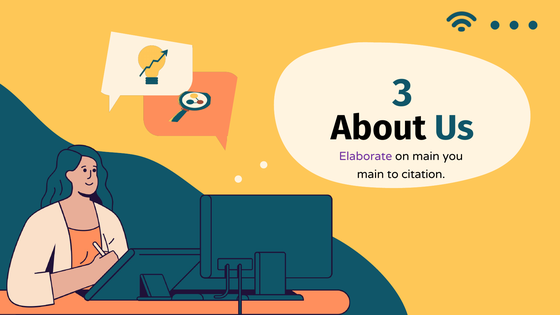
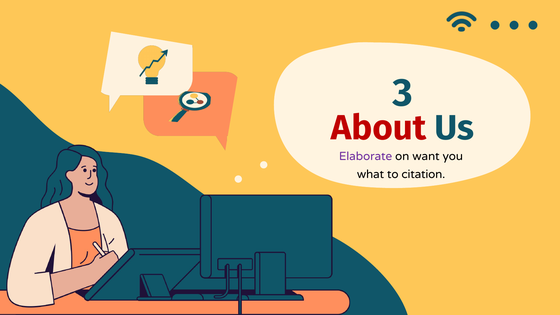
About colour: black -> red
on main: main -> want
main at (371, 174): main -> what
